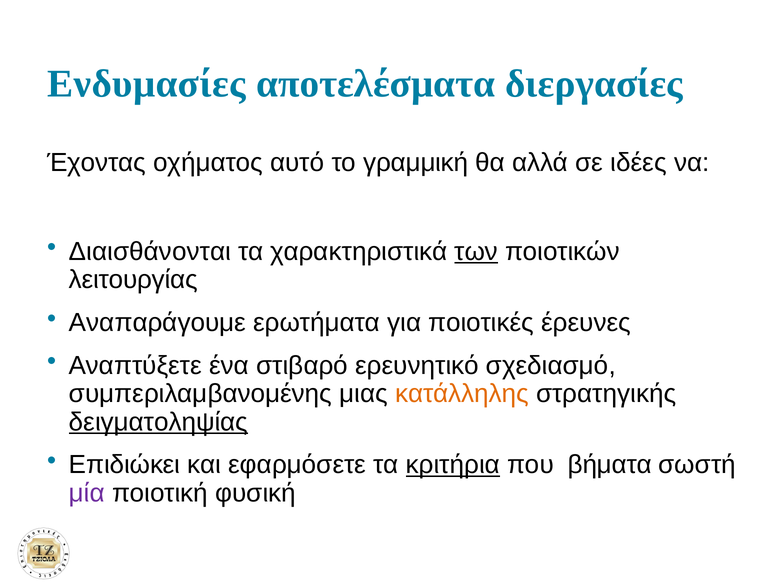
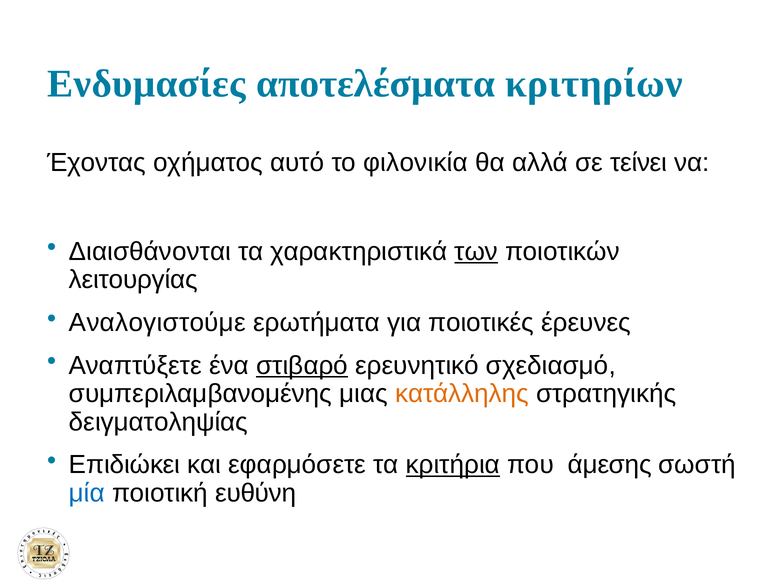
διεργασίες: διεργασίες -> κριτηρίων
γραμμική: γραμμική -> φιλονικία
ιδέες: ιδέες -> τείνει
Αναπαράγουμε: Αναπαράγουμε -> Αναλογιστούμε
στιβαρό underline: none -> present
δειγματοληψίας underline: present -> none
βήματα: βήματα -> άμεσης
μία colour: purple -> blue
φυσική: φυσική -> ευθύνη
